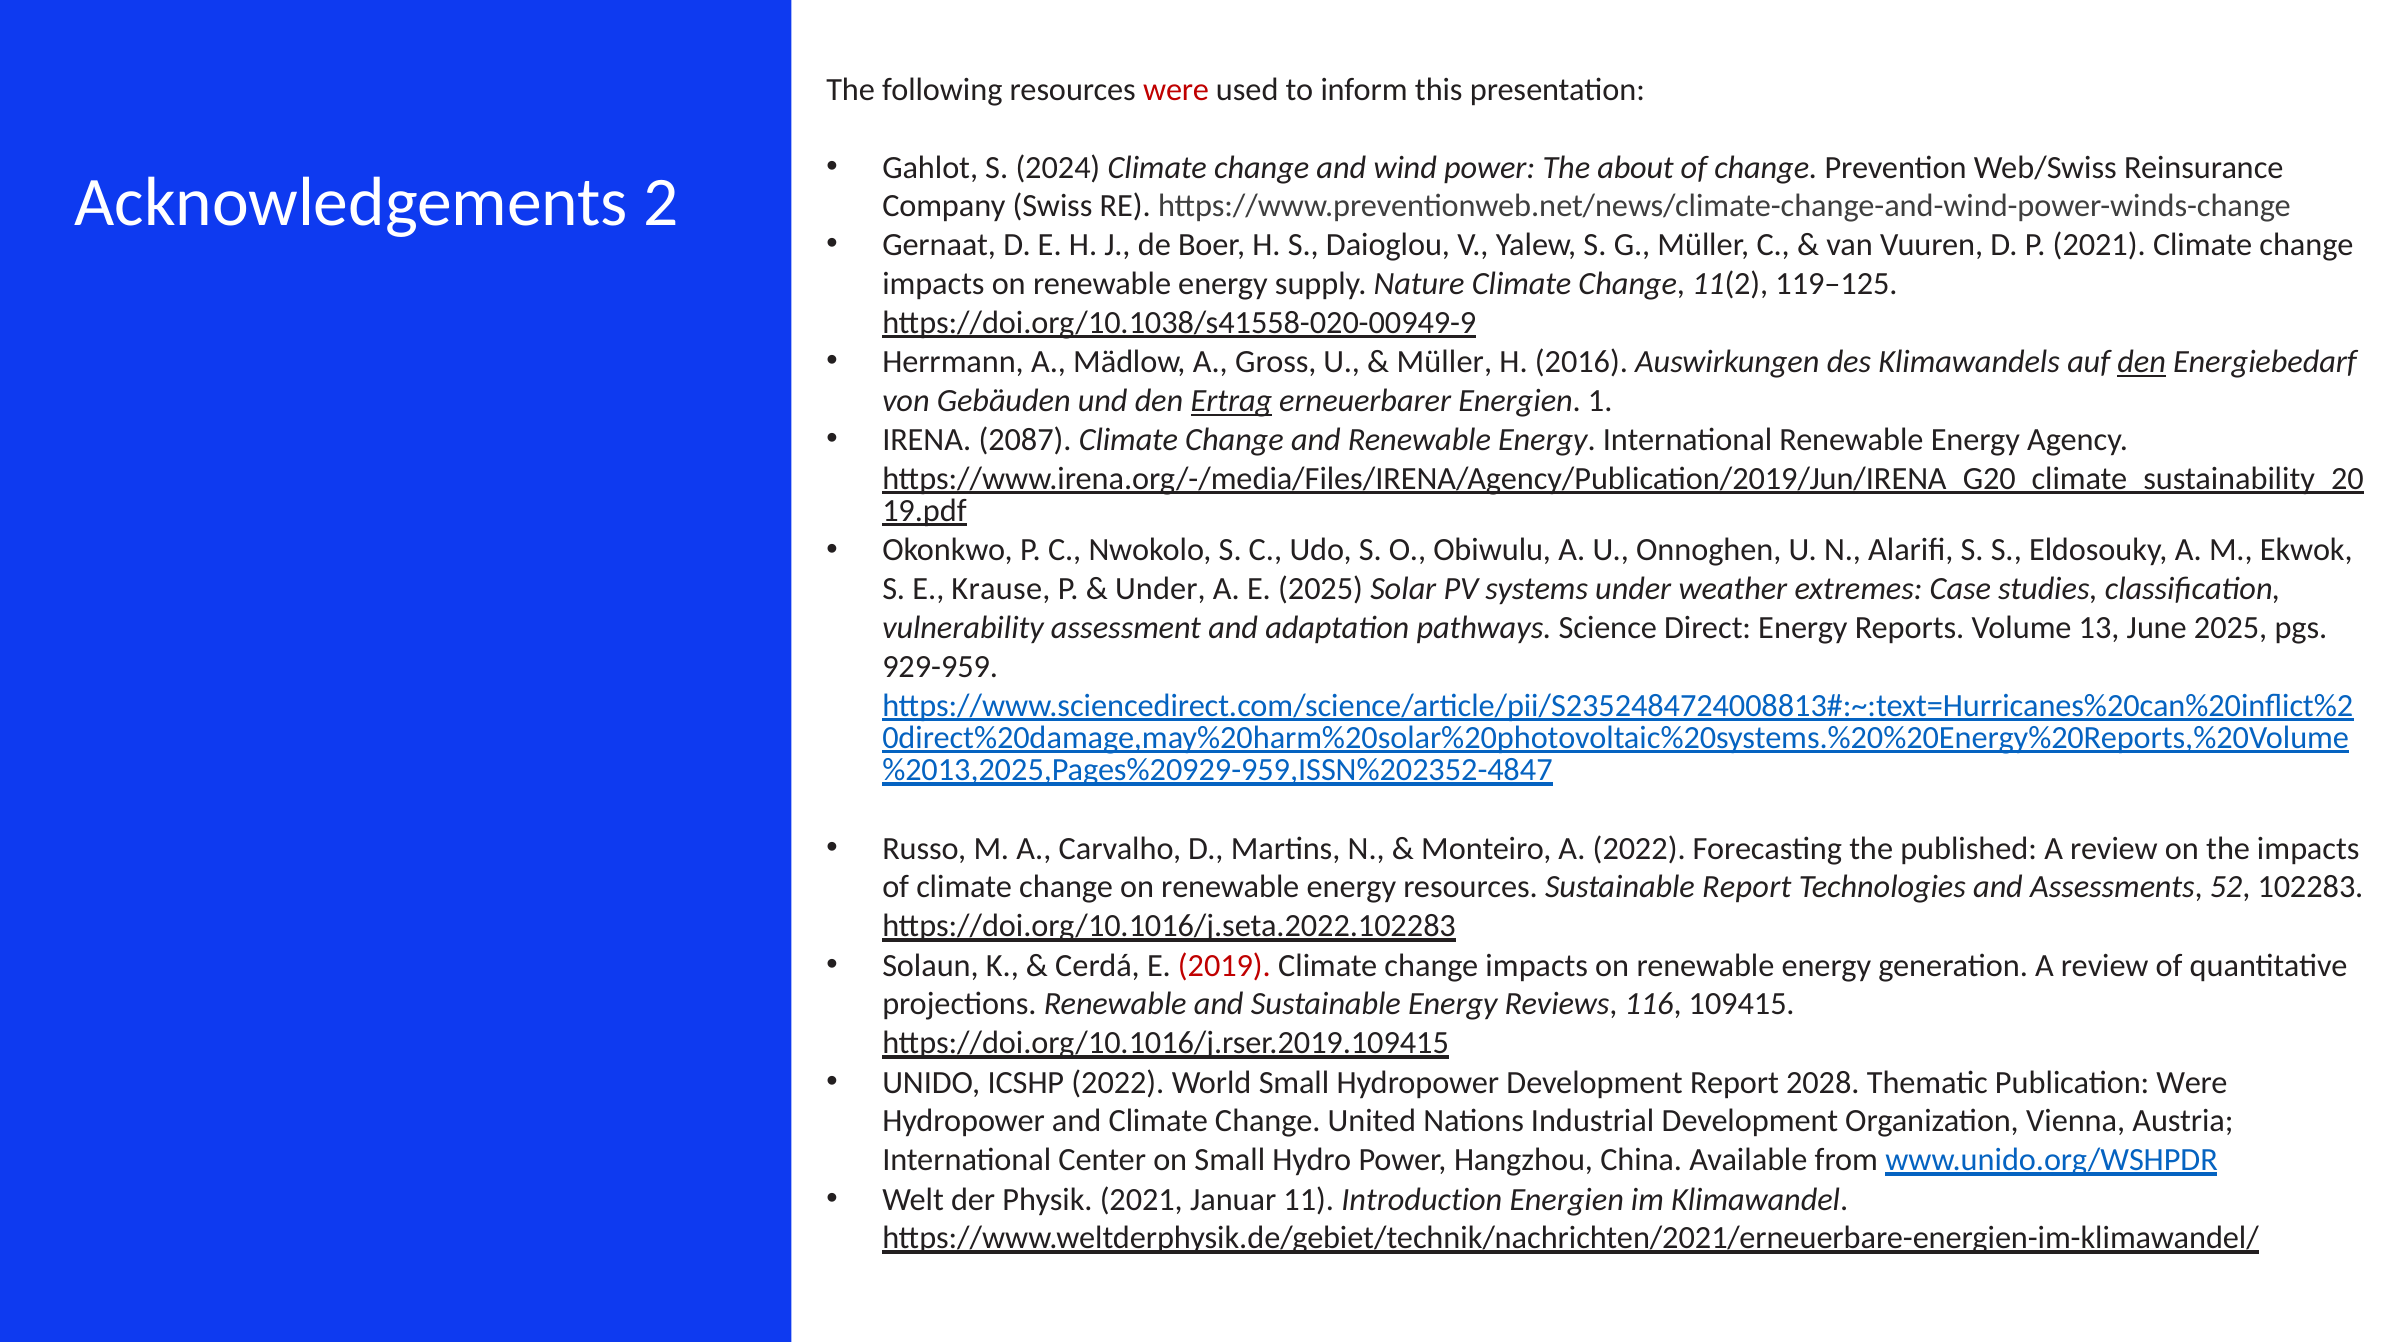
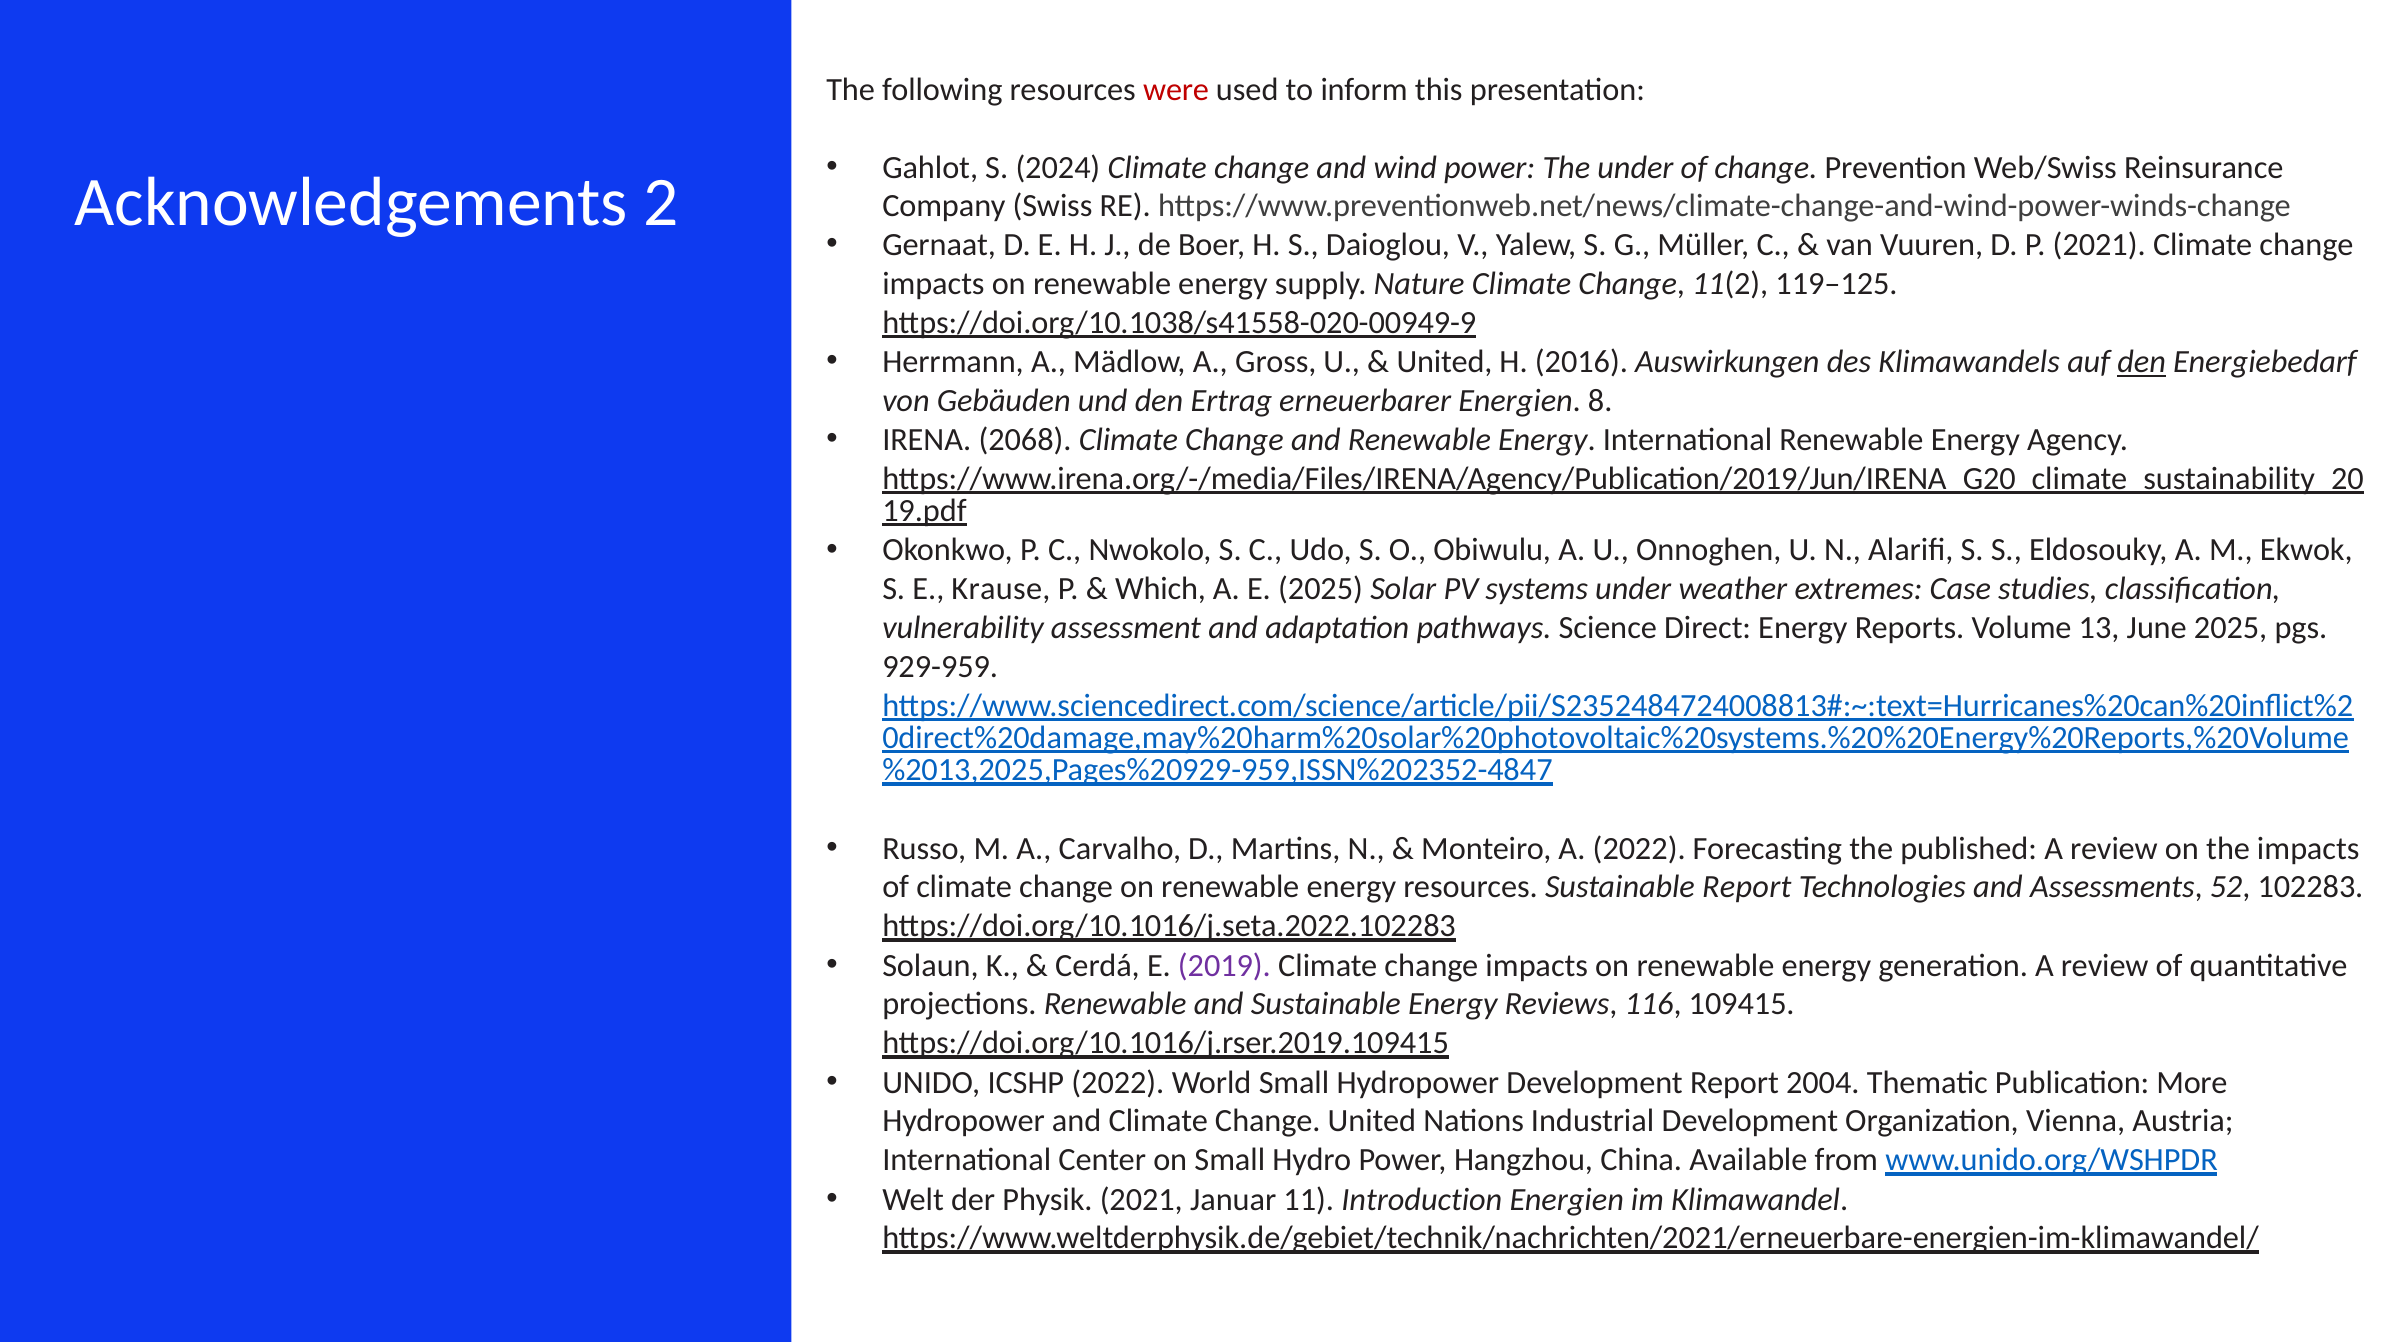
The about: about -> under
Müller at (1444, 362): Müller -> United
Ertrag underline: present -> none
1: 1 -> 8
2087: 2087 -> 2068
Under at (1160, 589): Under -> Which
2019 colour: red -> purple
2028: 2028 -> 2004
Publication Were: Were -> More
